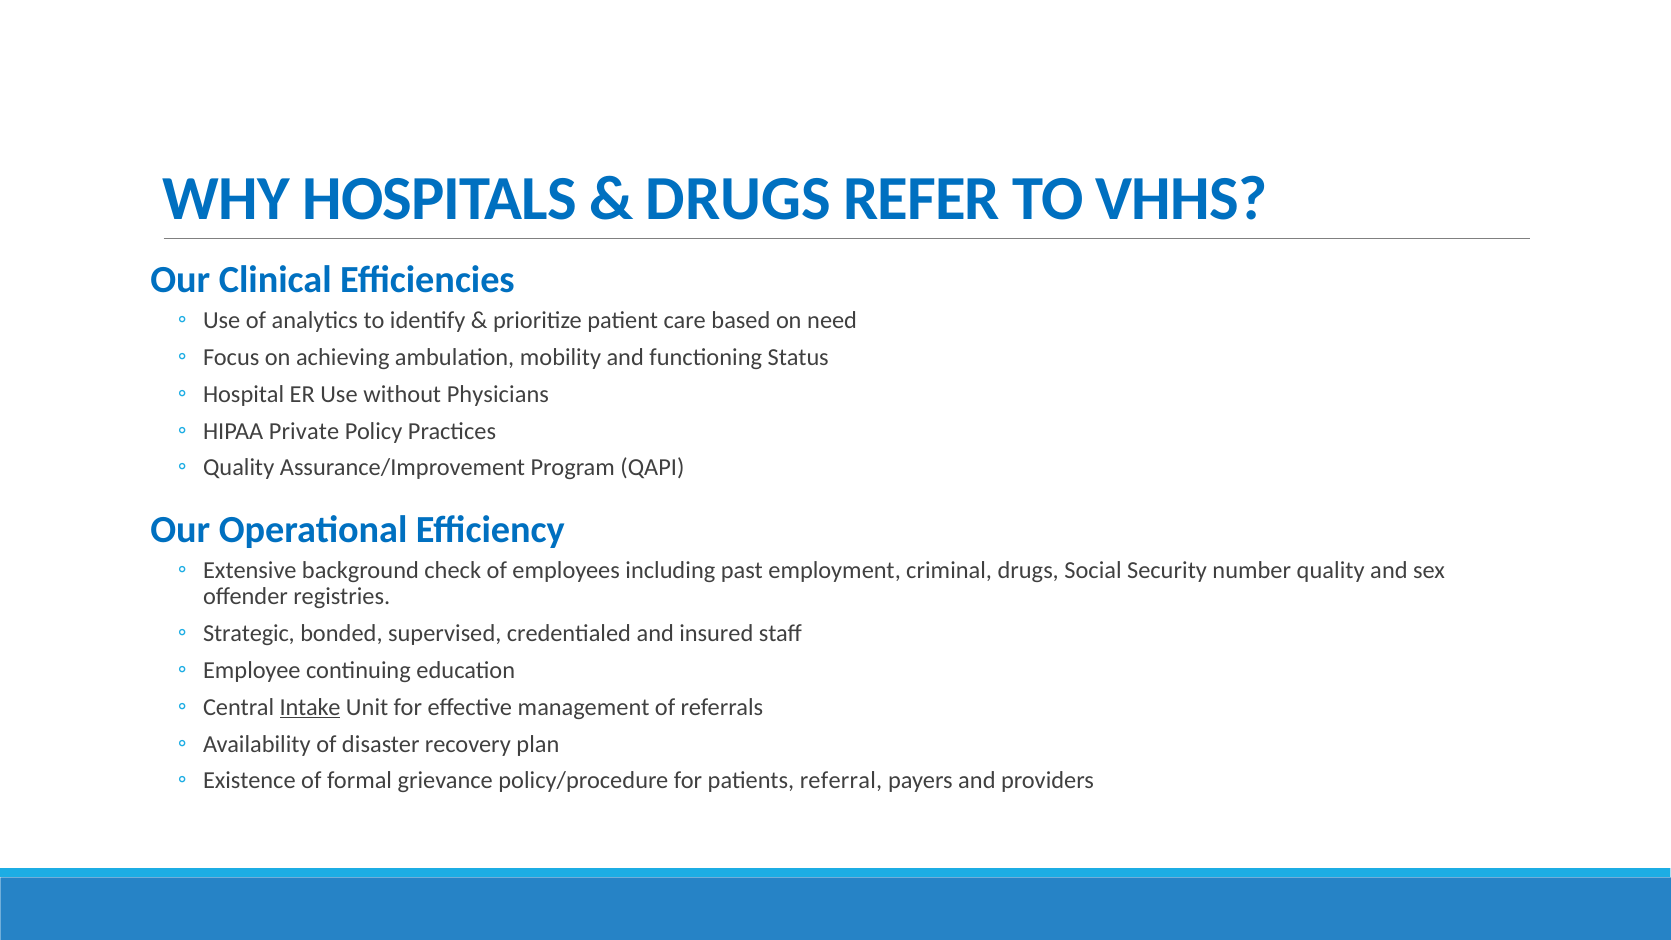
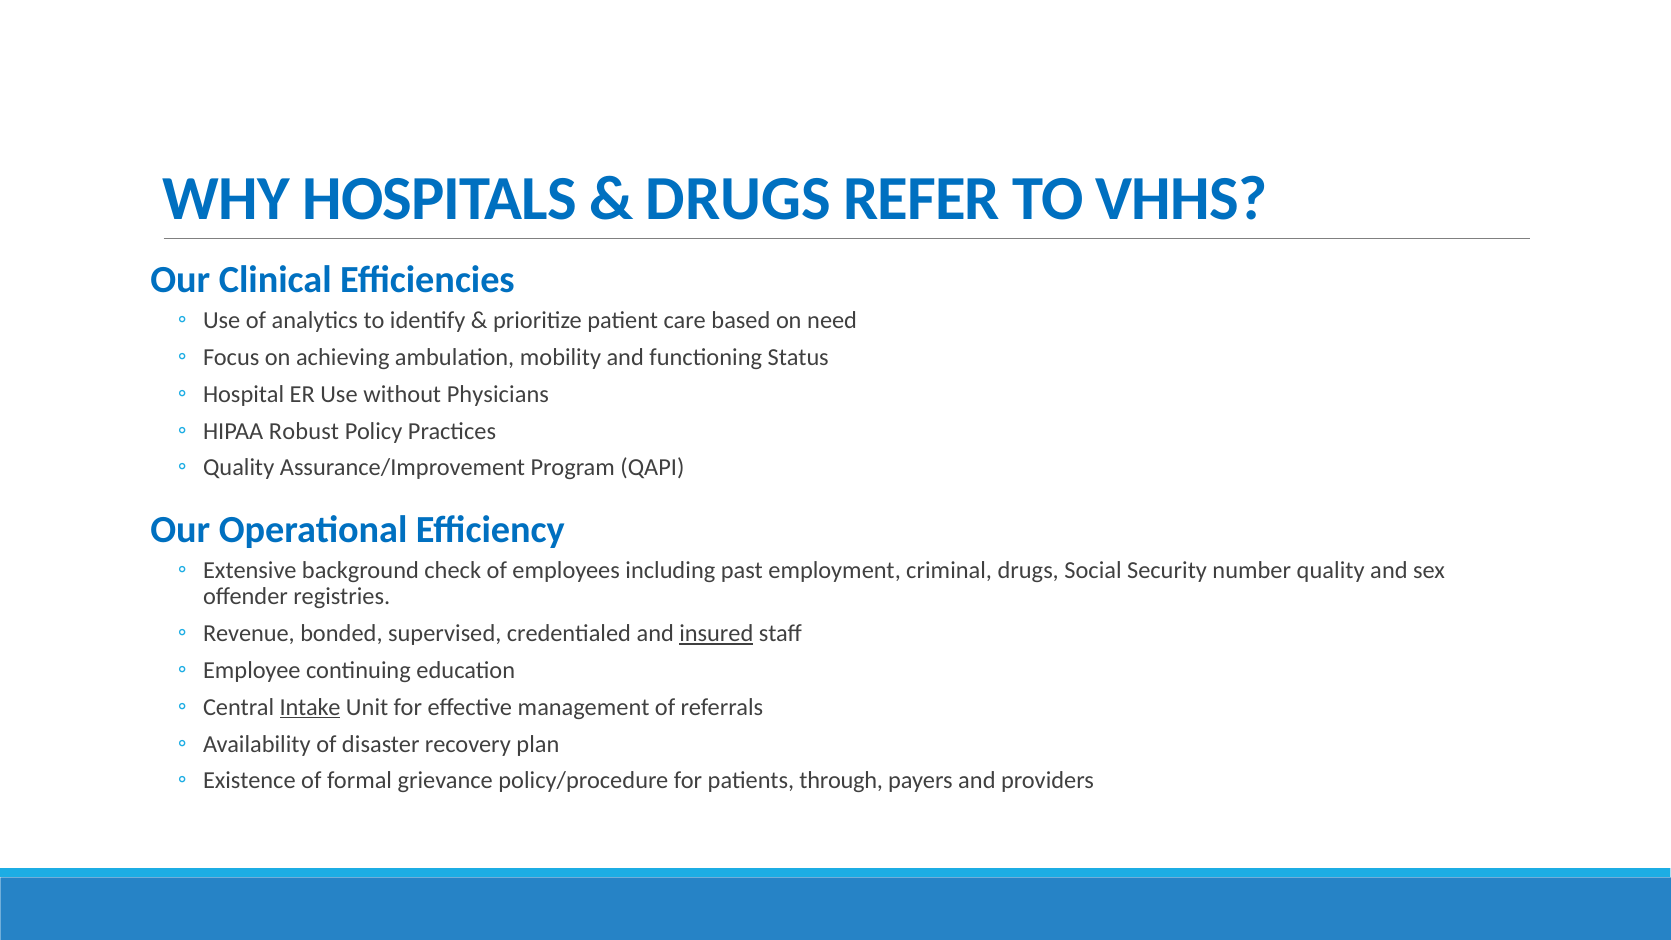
Private: Private -> Robust
Strategic: Strategic -> Revenue
insured underline: none -> present
referral: referral -> through
